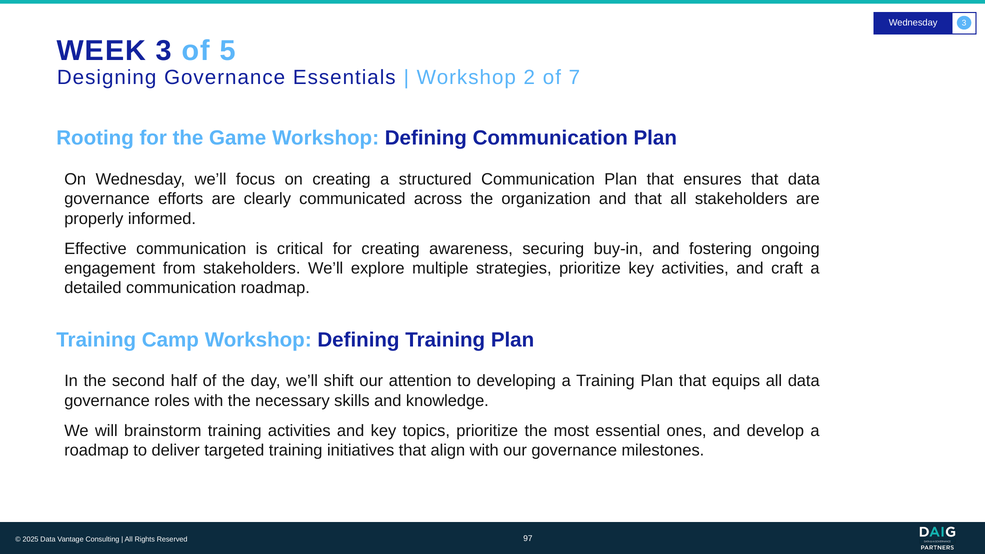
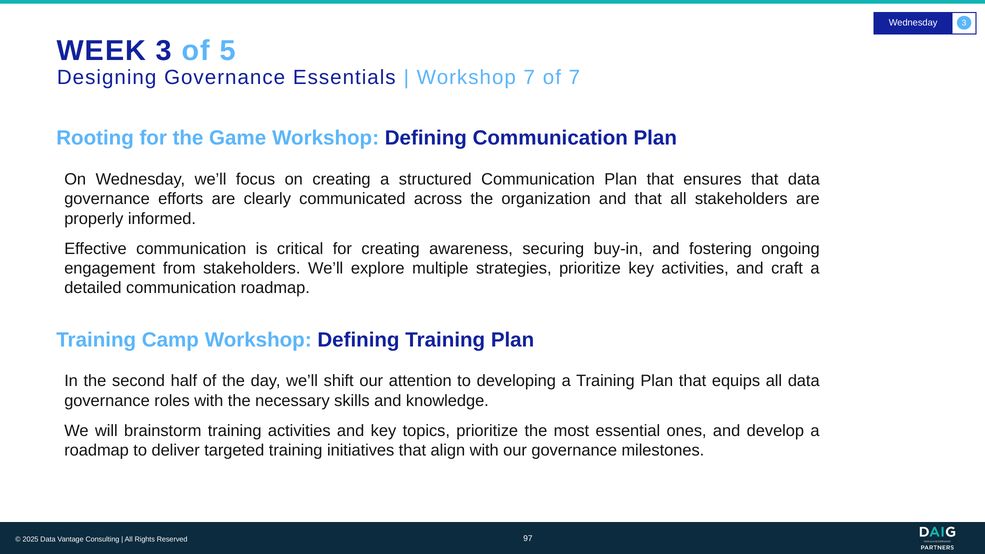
Workshop 2: 2 -> 7
